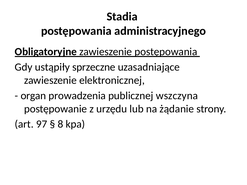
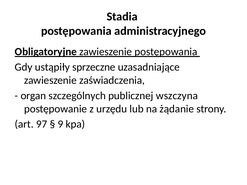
elektronicznej: elektronicznej -> zaświadczenia
prowadzenia: prowadzenia -> szczególnych
8: 8 -> 9
